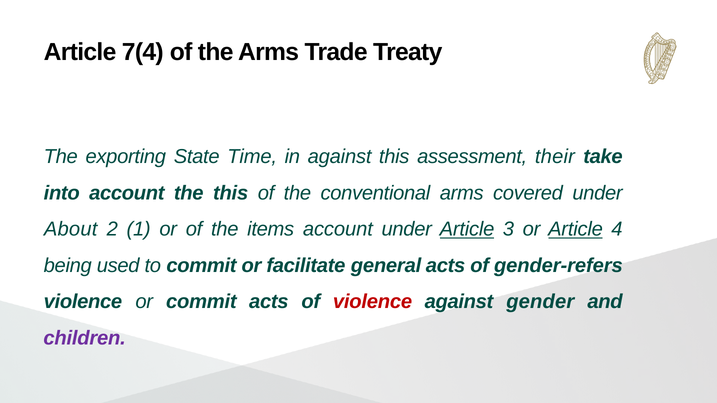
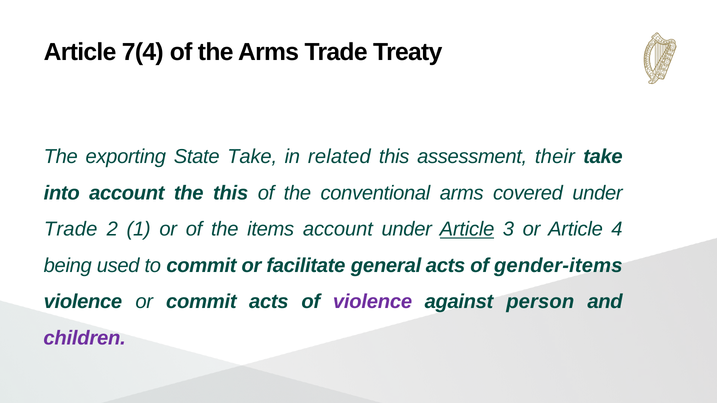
State Time: Time -> Take
in against: against -> related
About at (71, 229): About -> Trade
Article at (576, 229) underline: present -> none
gender-refers: gender-refers -> gender-items
violence at (373, 302) colour: red -> purple
gender: gender -> person
